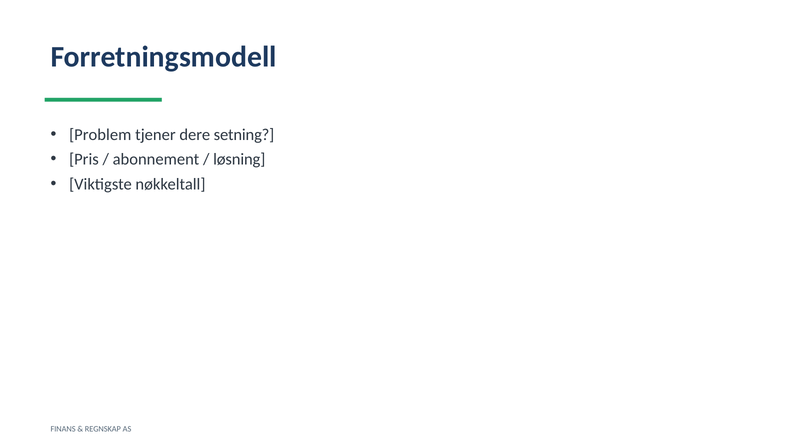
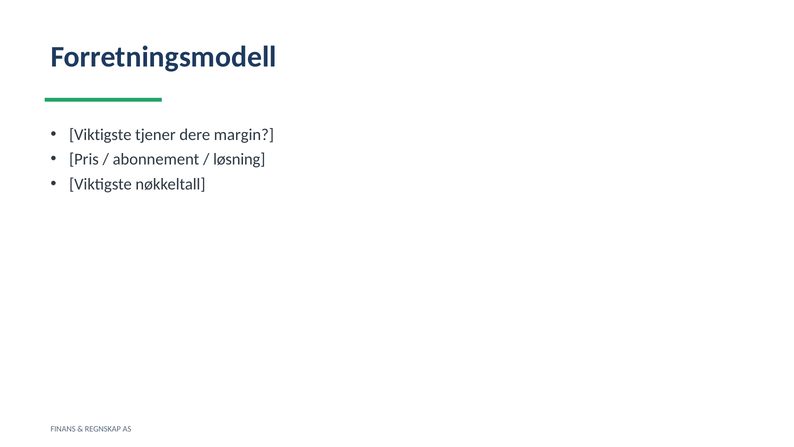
Problem at (100, 134): Problem -> Viktigste
setning: setning -> margin
